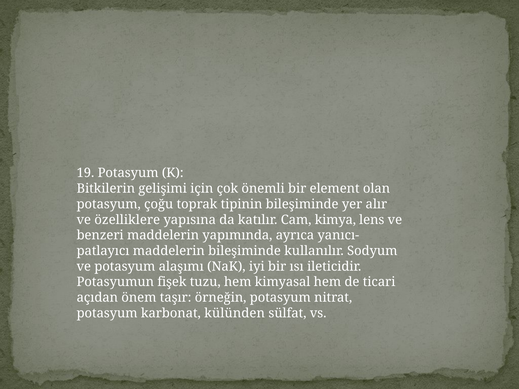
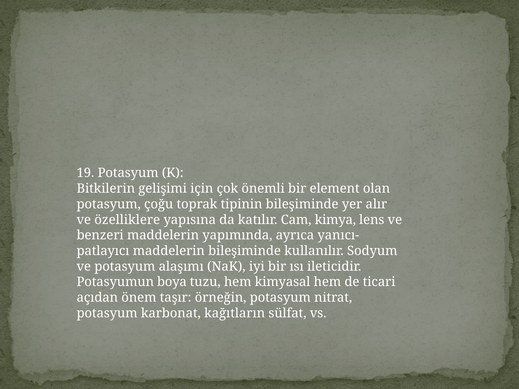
fişek: fişek -> boya
külünden: külünden -> kağıtların
